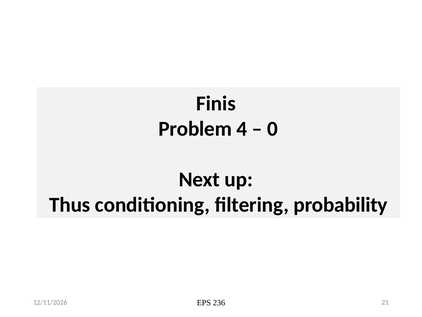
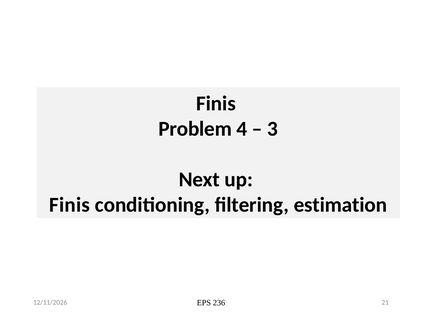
0: 0 -> 3
Thus at (70, 205): Thus -> Finis
probability: probability -> estimation
